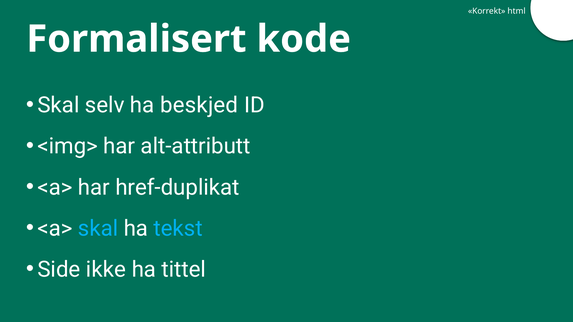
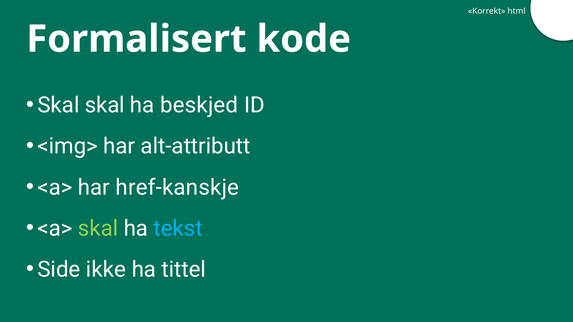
Skal selv: selv -> skal
href-duplikat: href-duplikat -> href-kanskje
skal at (98, 229) colour: light blue -> light green
